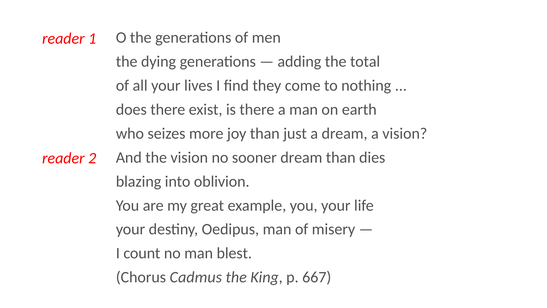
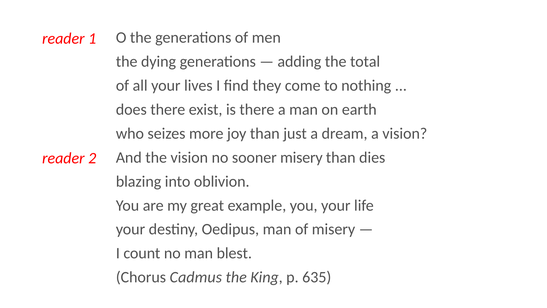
sooner dream: dream -> misery
667: 667 -> 635
